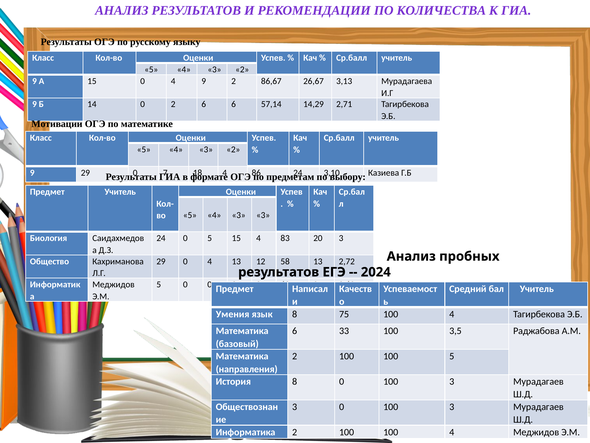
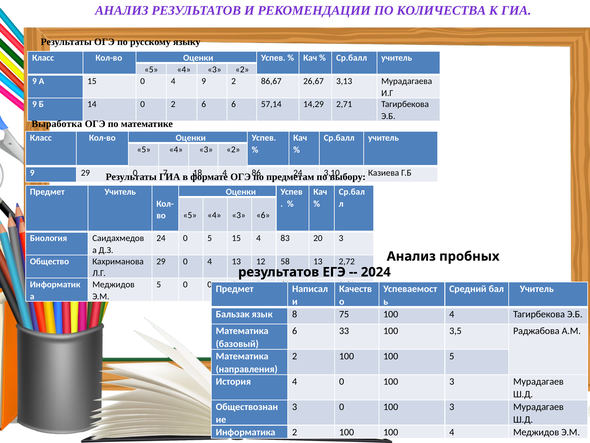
Мотивации: Мотивации -> Выработка
3 3: 3 -> 6
Умения: Умения -> Бальзак
История 8: 8 -> 4
